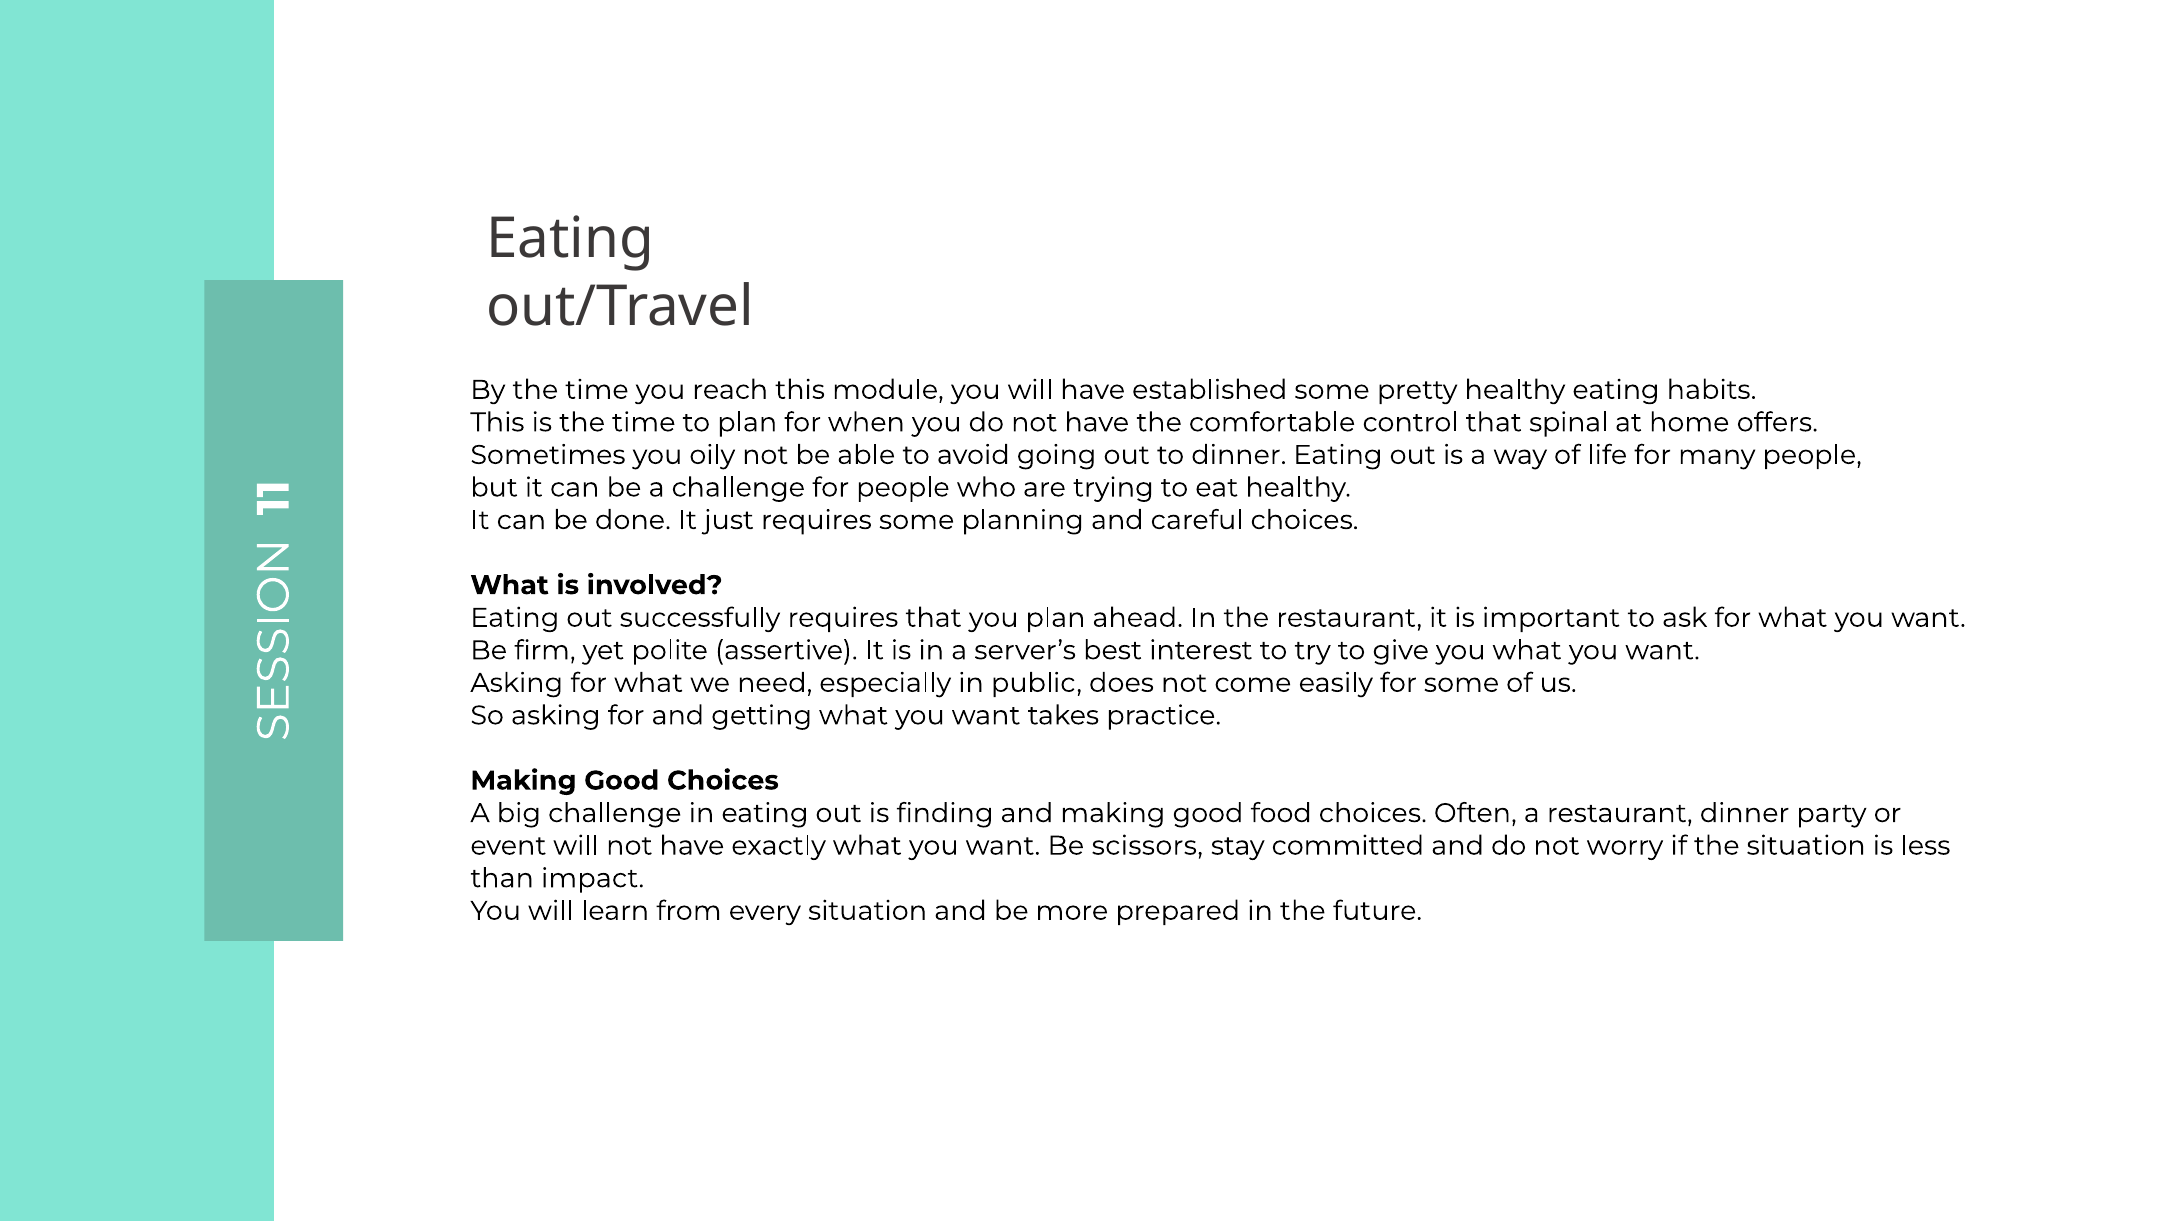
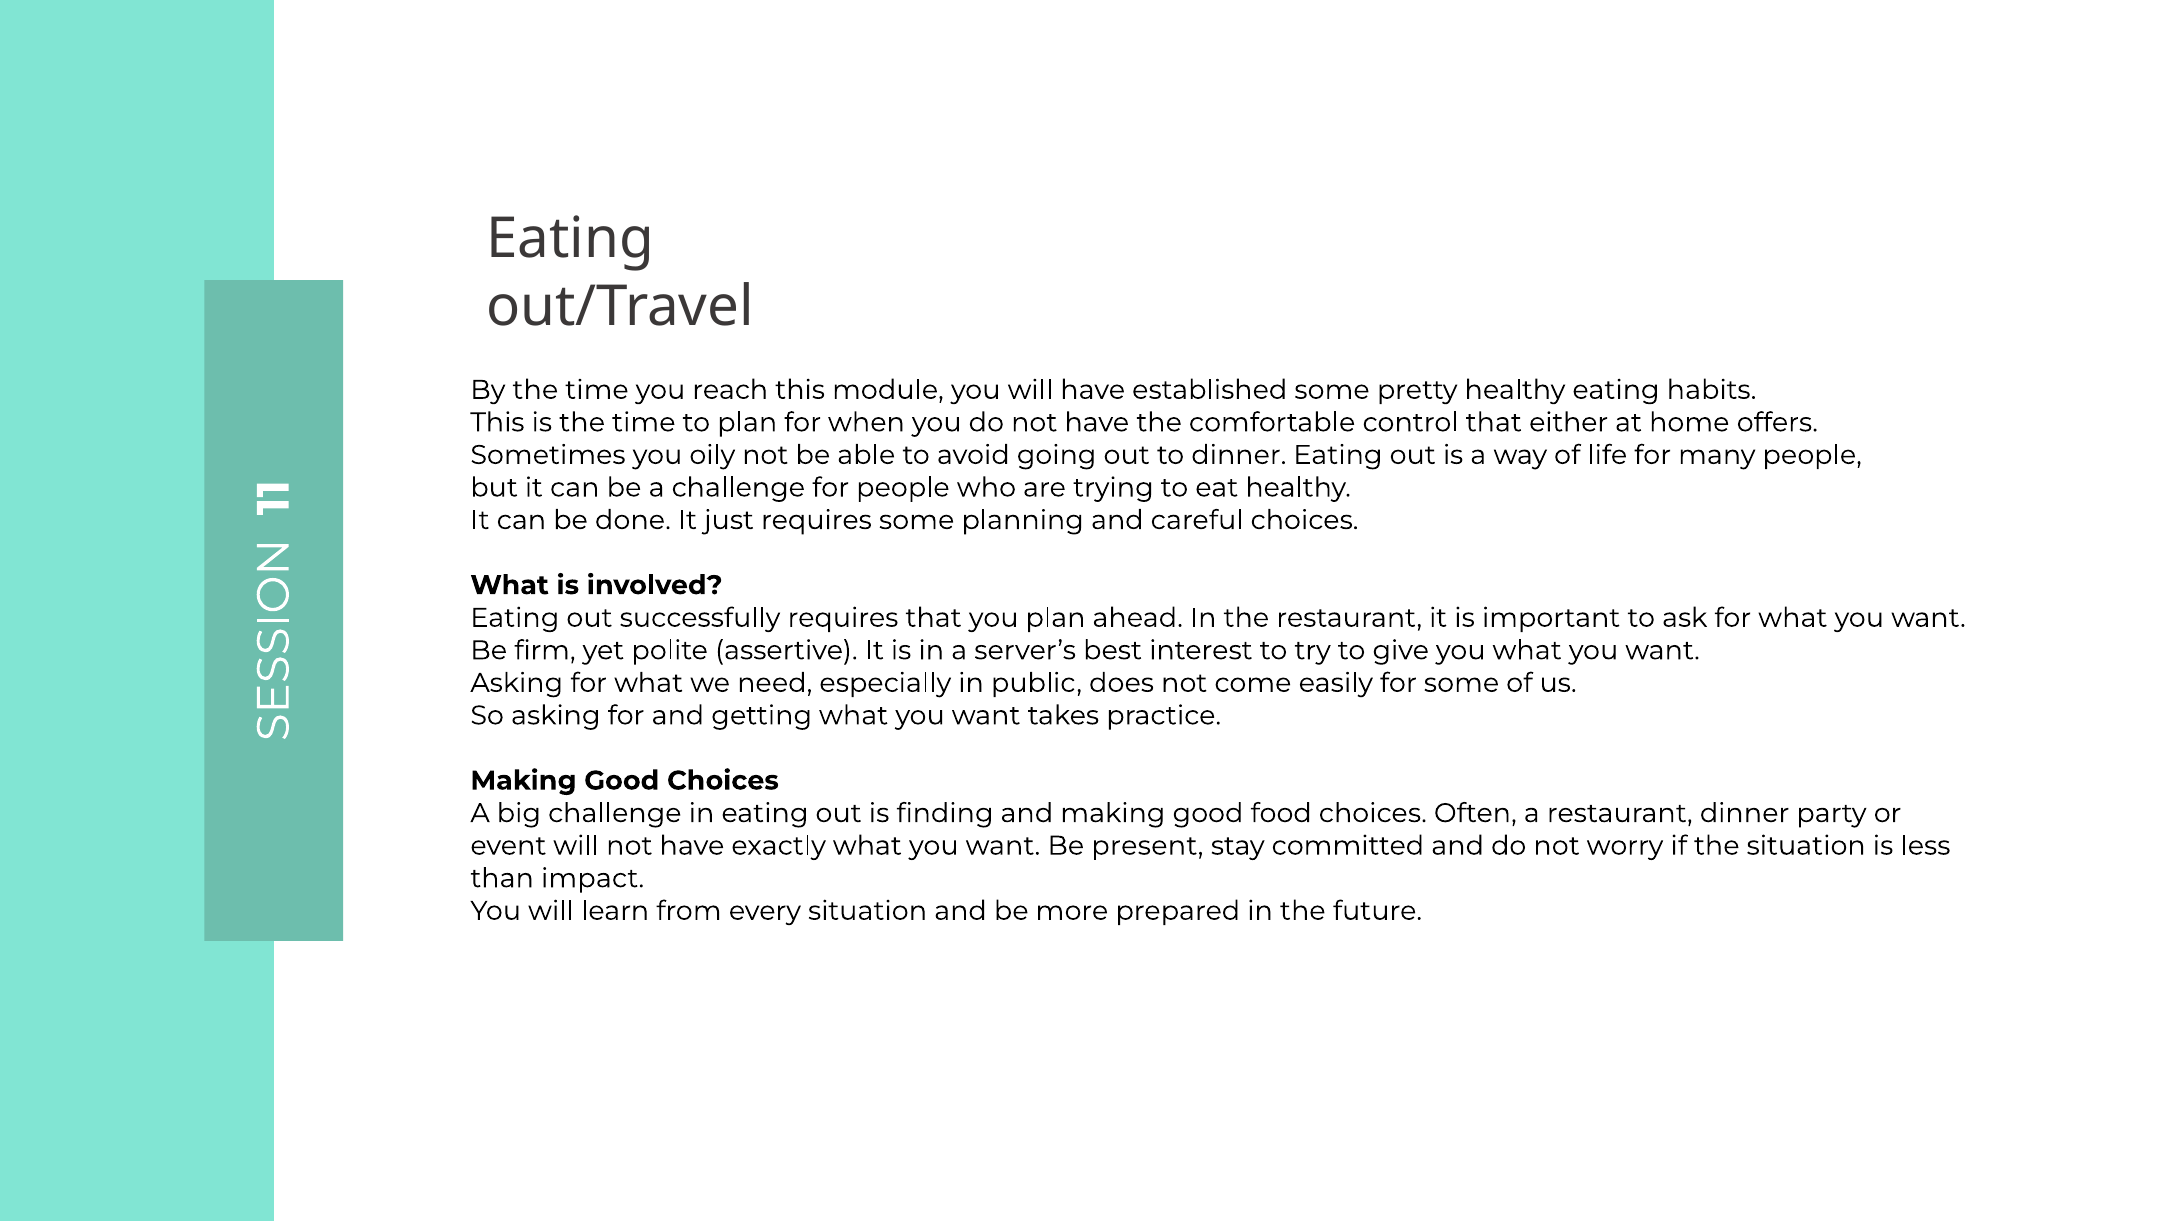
spinal: spinal -> either
scissors: scissors -> present
